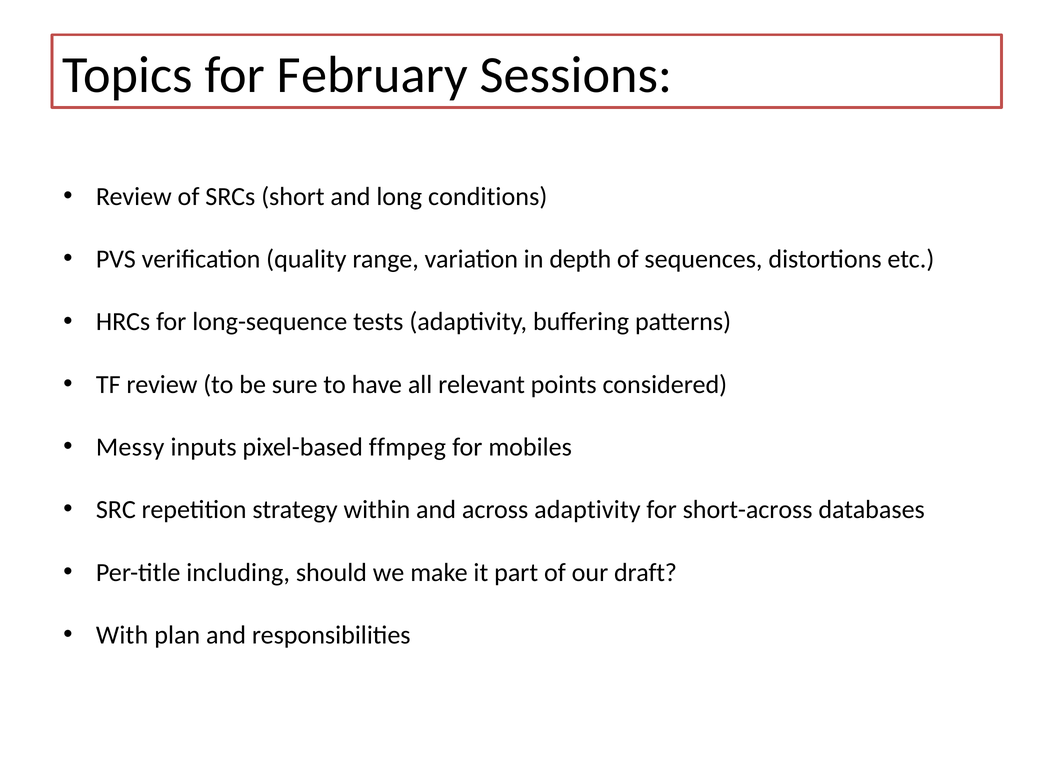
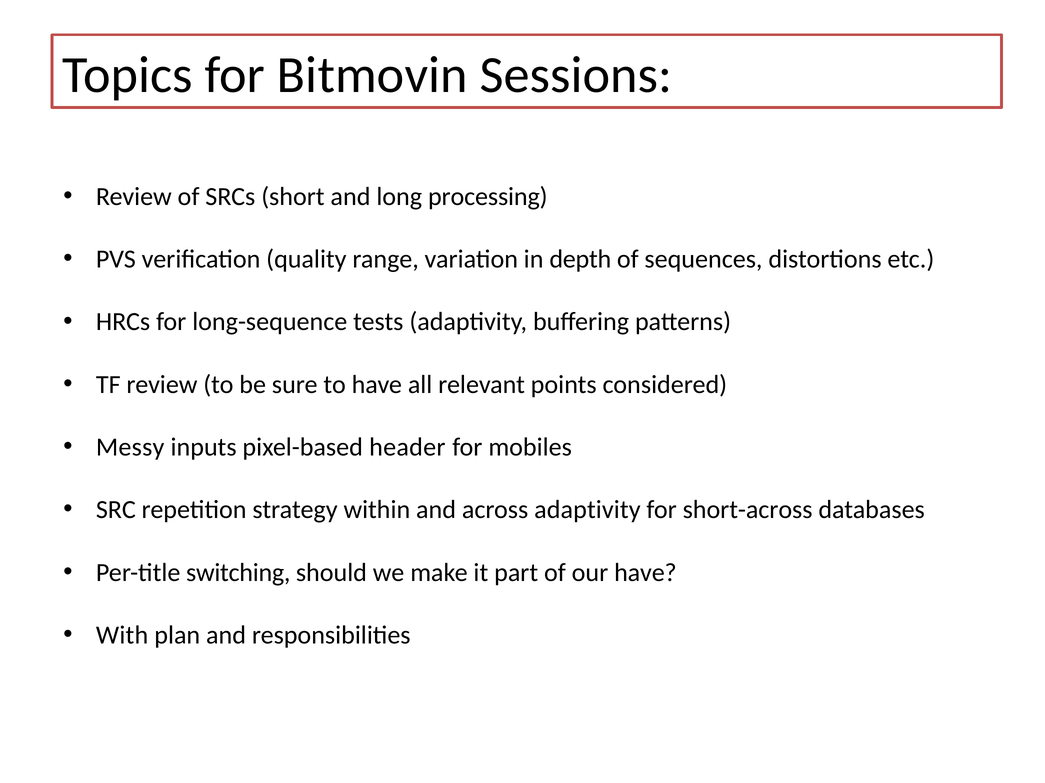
February: February -> Bitmovin
conditions: conditions -> processing
ffmpeg: ffmpeg -> header
including: including -> switching
our draft: draft -> have
